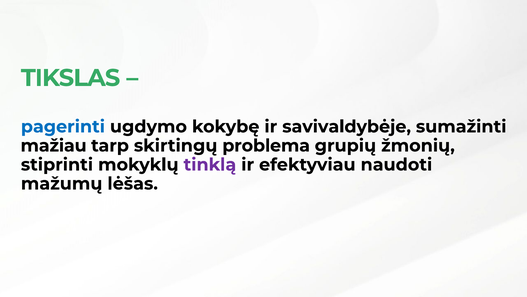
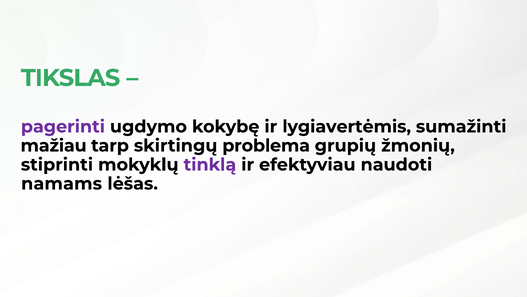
pagerinti colour: blue -> purple
savivaldybėje: savivaldybėje -> lygiavertėmis
mažumų: mažumų -> namams
